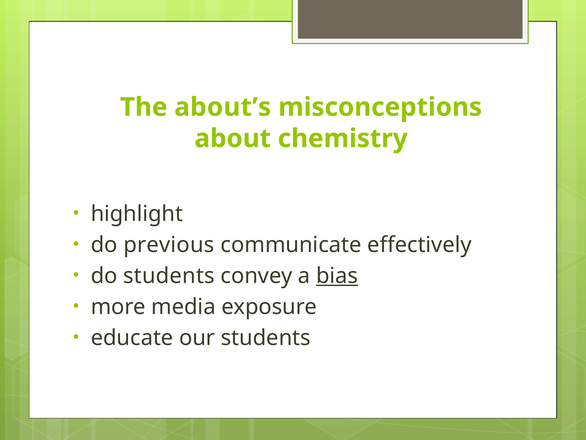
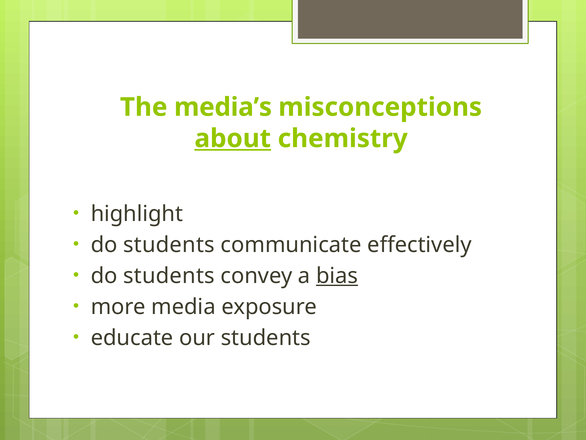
about’s: about’s -> media’s
about underline: none -> present
previous at (169, 245): previous -> students
